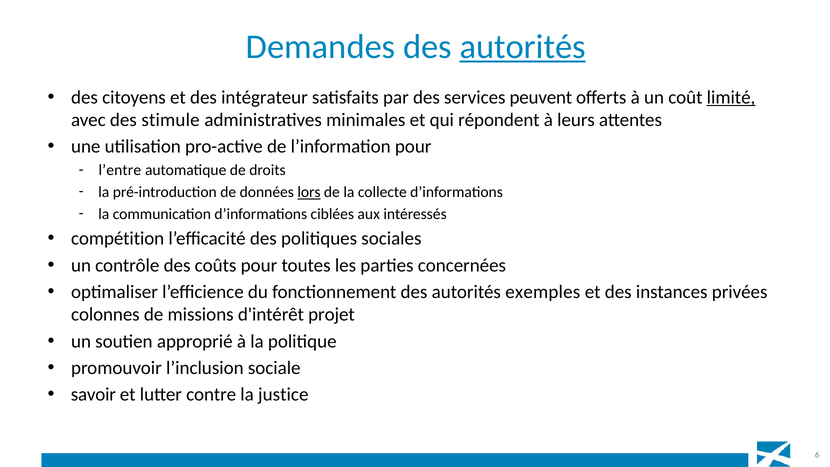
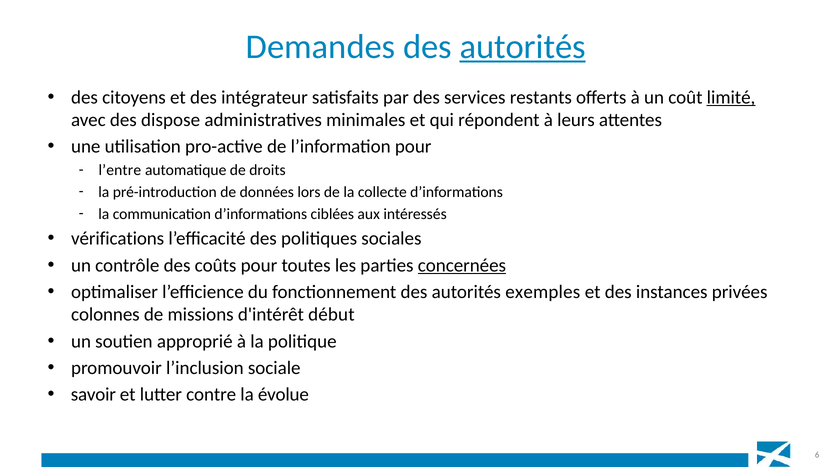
peuvent: peuvent -> restants
stimule: stimule -> dispose
lors underline: present -> none
compétition: compétition -> vérifications
concernées underline: none -> present
projet: projet -> début
justice: justice -> évolue
